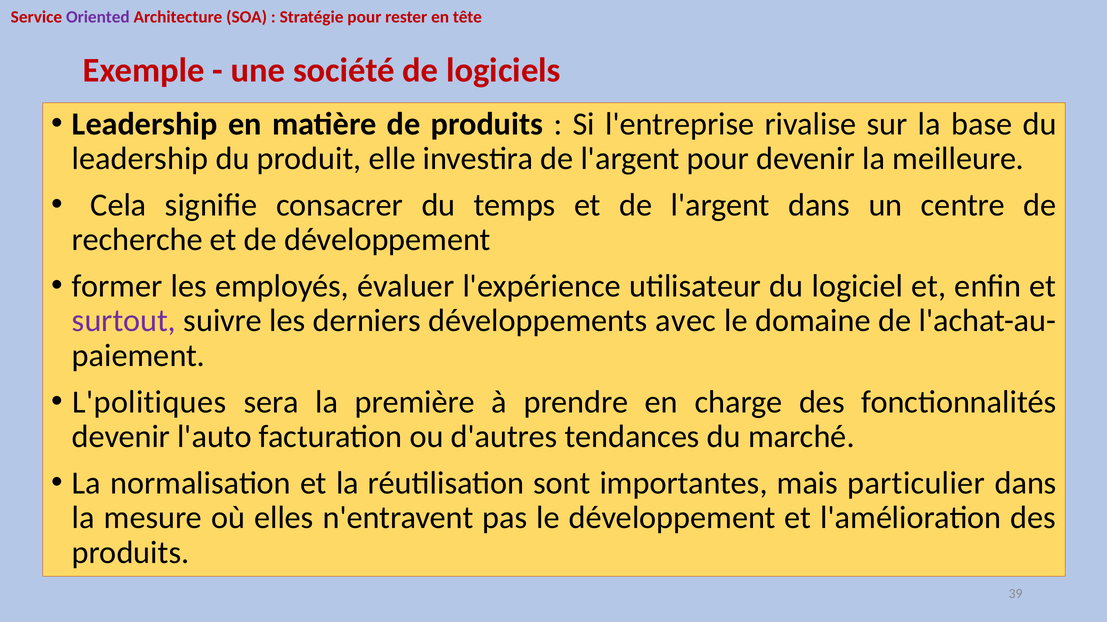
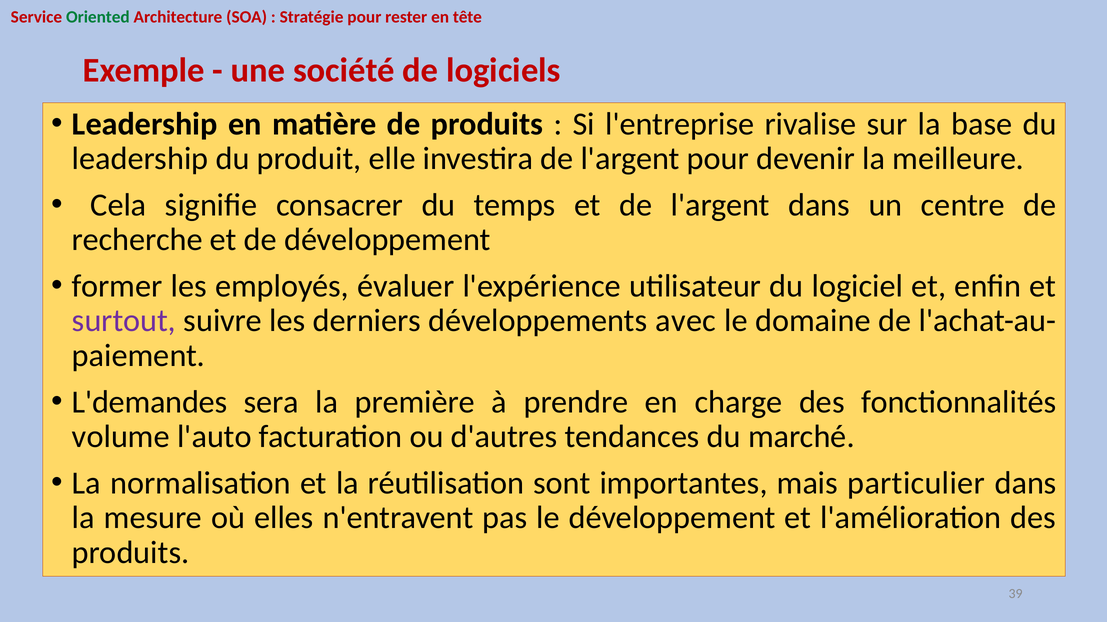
Oriented colour: purple -> green
L'politiques: L'politiques -> L'demandes
devenir at (121, 437): devenir -> volume
